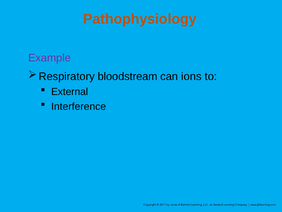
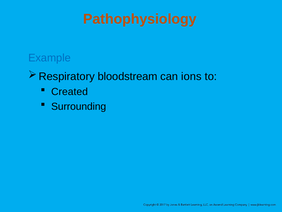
Example colour: purple -> blue
External: External -> Created
Interference: Interference -> Surrounding
